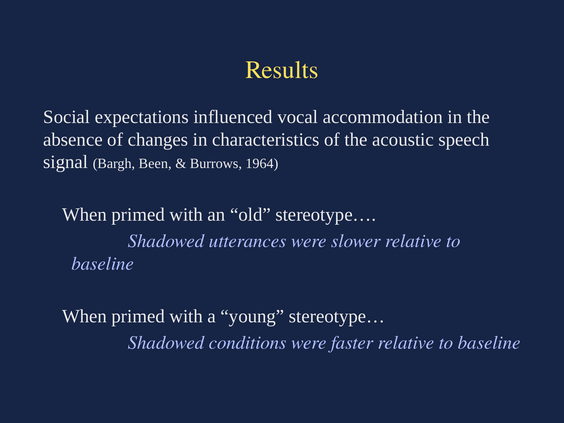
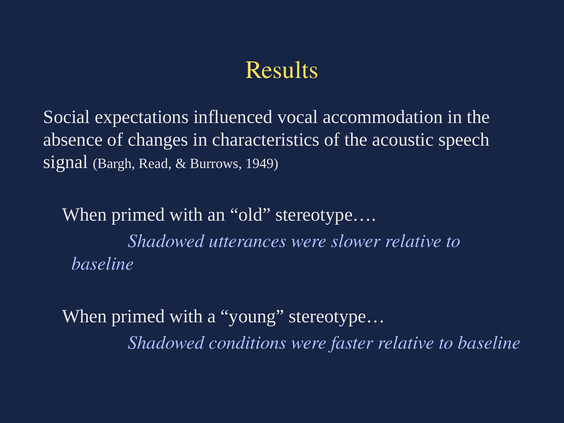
Been: Been -> Read
1964: 1964 -> 1949
